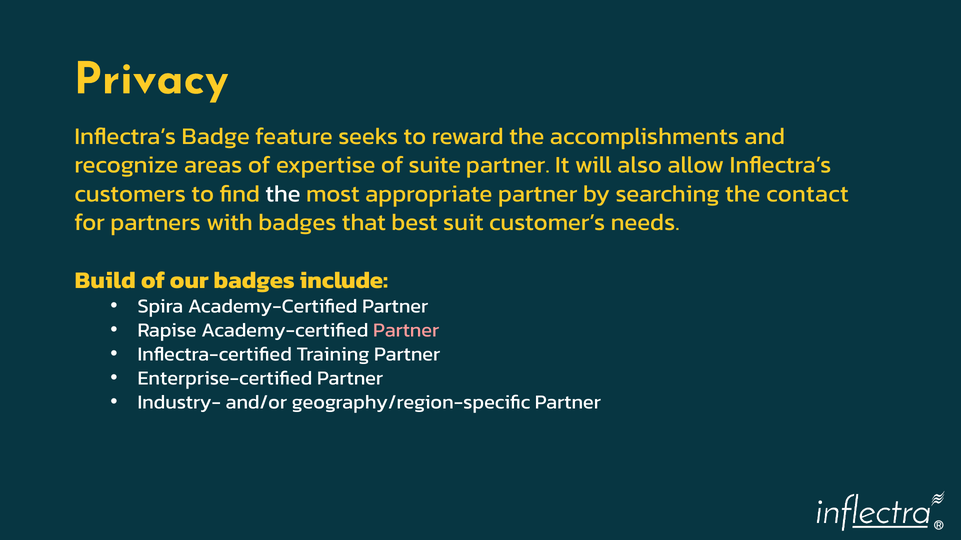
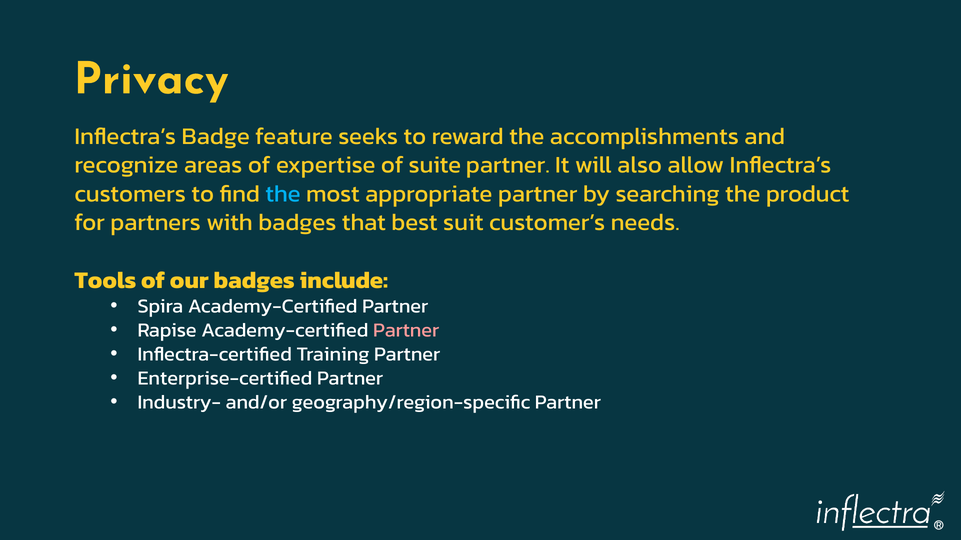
the at (283, 194) colour: white -> light blue
contact: contact -> product
Build: Build -> Tools
